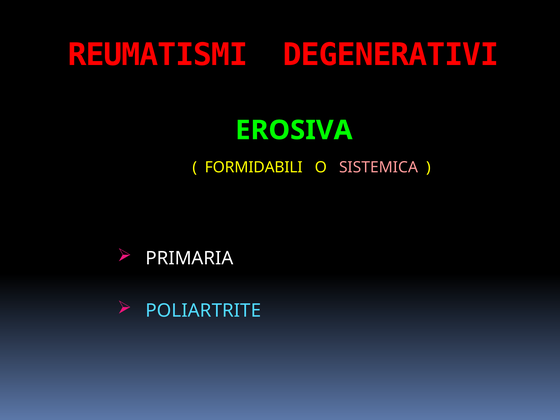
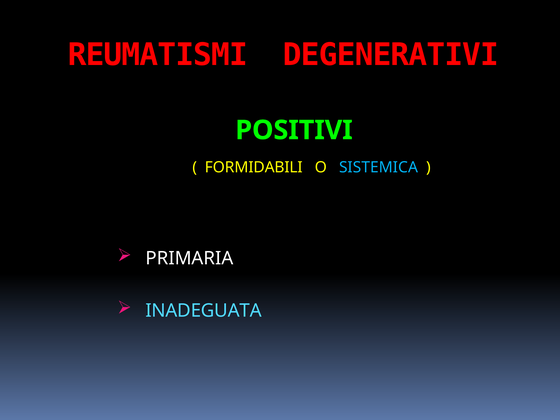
EROSIVA: EROSIVA -> POSITIVI
SISTEMICA colour: pink -> light blue
POLIARTRITE: POLIARTRITE -> INADEGUATA
